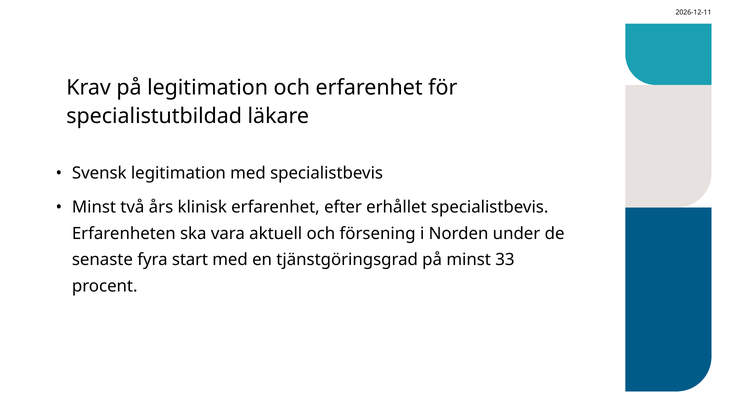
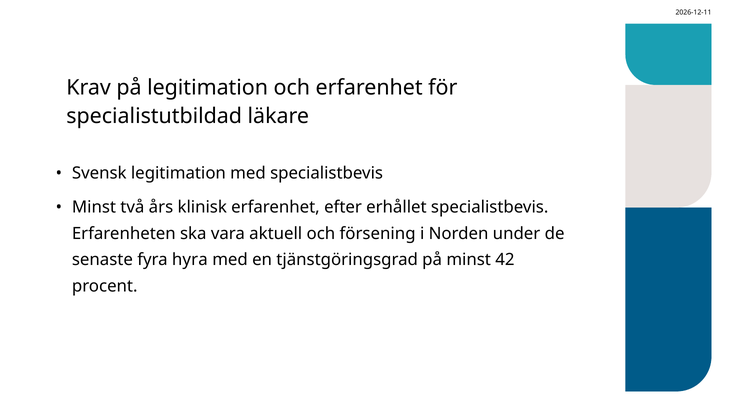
start: start -> hyra
33: 33 -> 42
